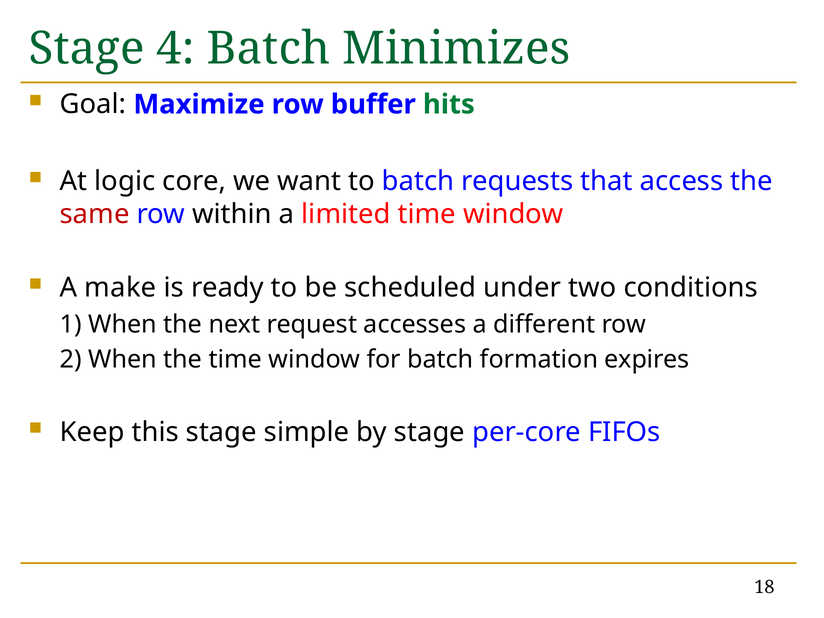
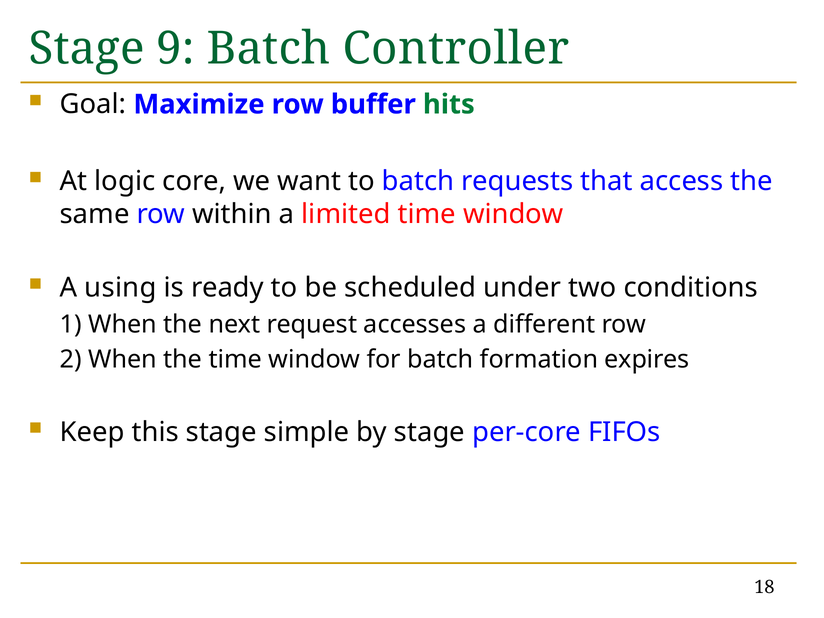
4: 4 -> 9
Minimizes: Minimizes -> Controller
same colour: red -> black
make: make -> using
